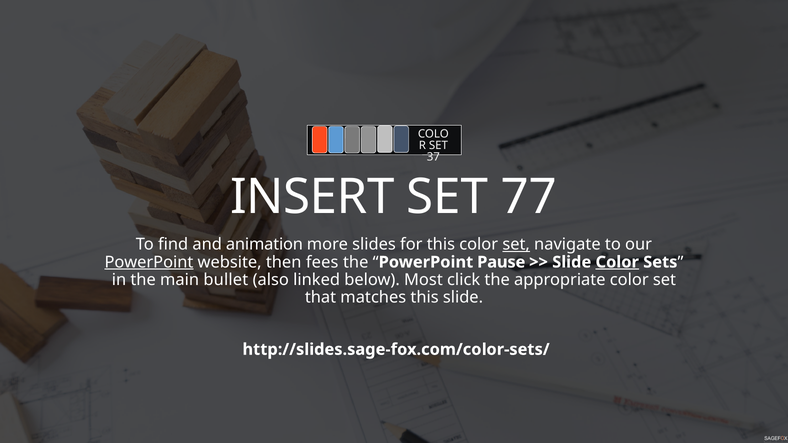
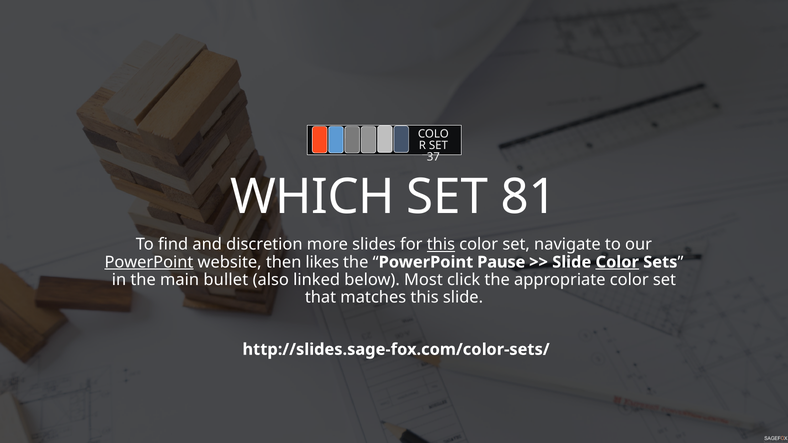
INSERT: INSERT -> WHICH
77: 77 -> 81
animation: animation -> discretion
this at (441, 245) underline: none -> present
set at (516, 245) underline: present -> none
fees: fees -> likes
